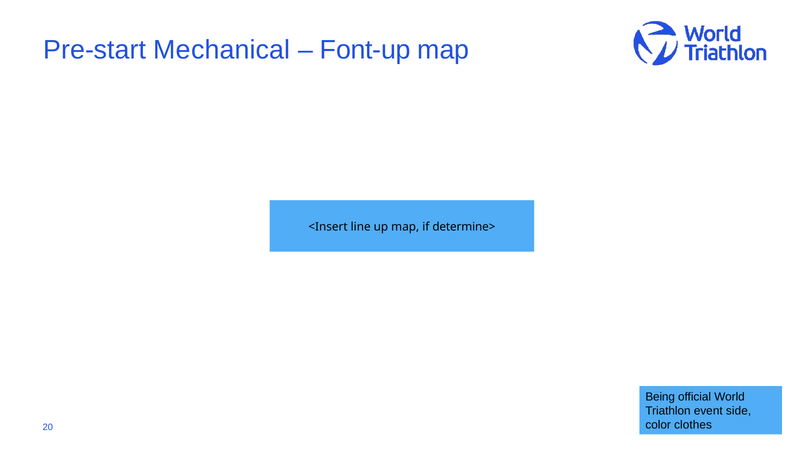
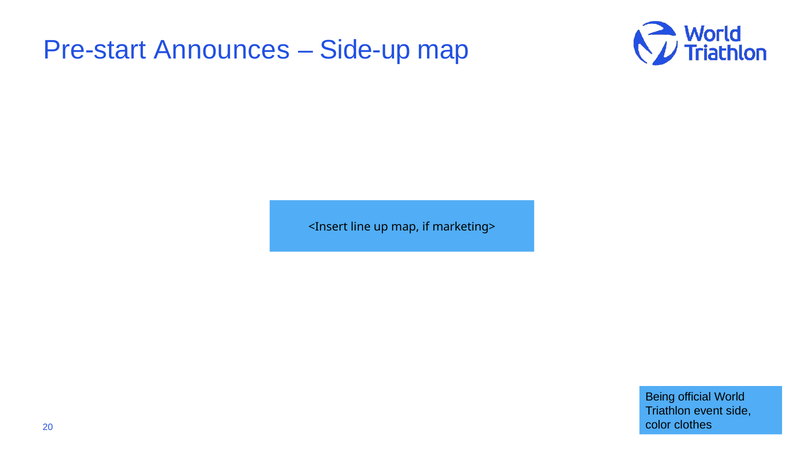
Mechanical: Mechanical -> Announces
Font-up: Font-up -> Side-up
determine>: determine> -> marketing>
